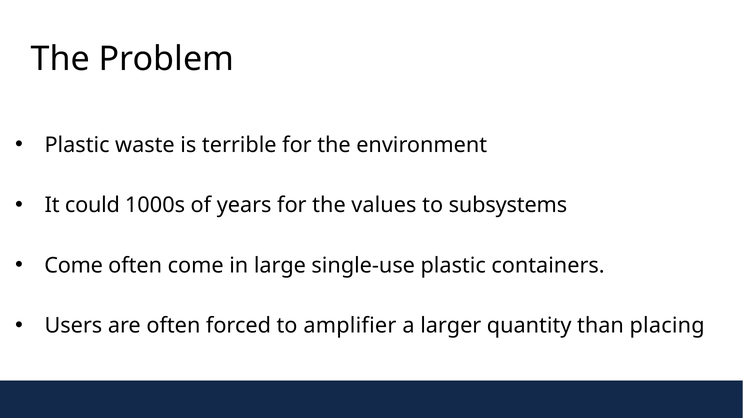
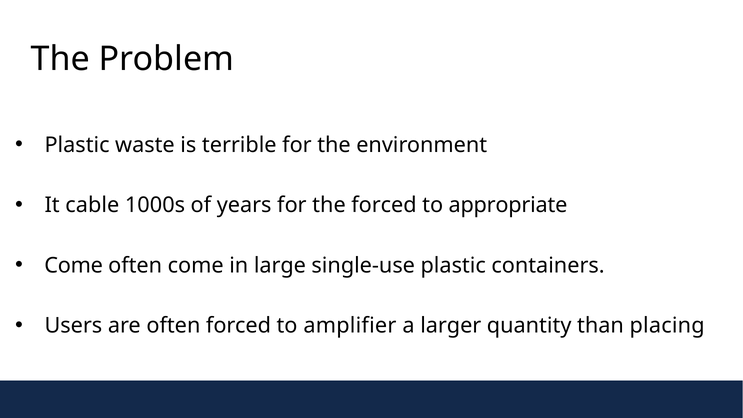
could: could -> cable
the values: values -> forced
subsystems: subsystems -> appropriate
